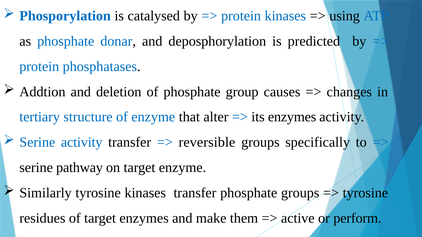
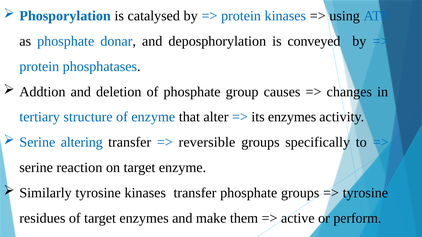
predicted: predicted -> conveyed
Serine activity: activity -> altering
pathway: pathway -> reaction
